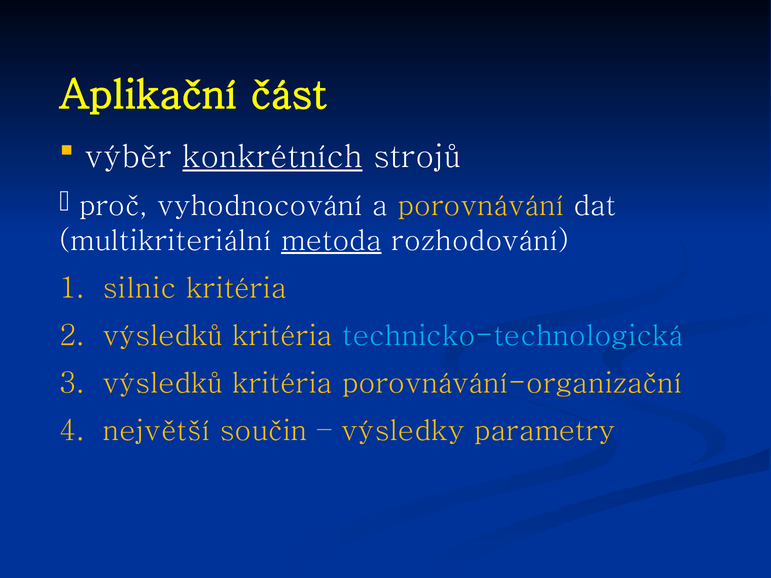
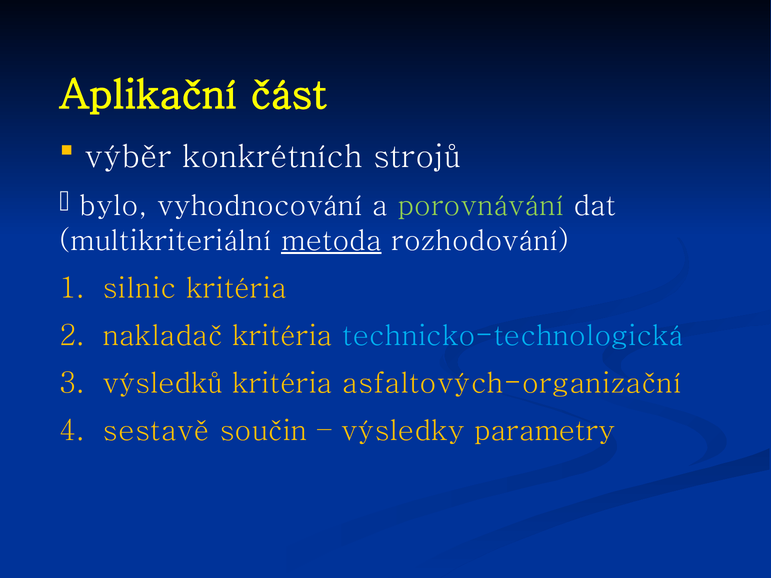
konkrétních underline: present -> none
proč: proč -> bylo
porovnávání colour: yellow -> light green
výsledků at (163, 336): výsledků -> nakladač
porovnávání-organizační: porovnávání-organizační -> asfaltových-organizační
největší: největší -> sestavě
